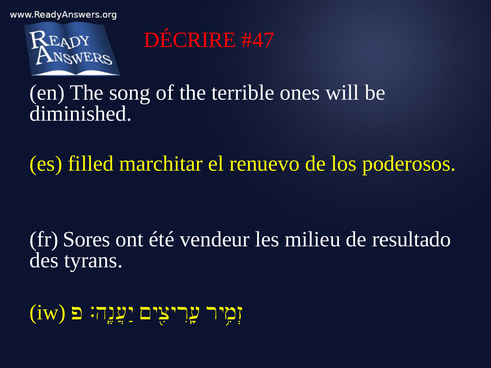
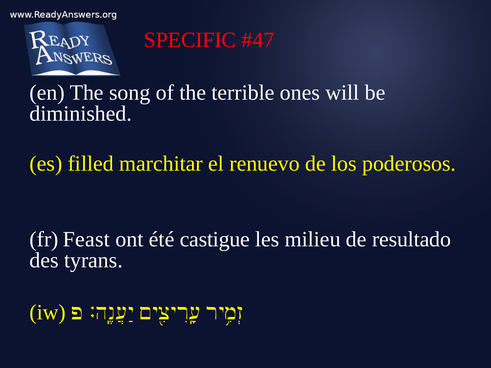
DÉCRIRE: DÉCRIRE -> SPECIFIC
Sores: Sores -> Feast
vendeur: vendeur -> castigue
